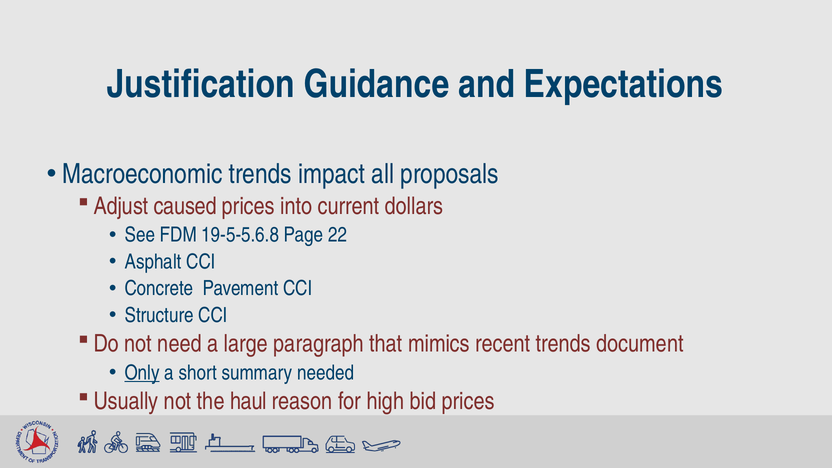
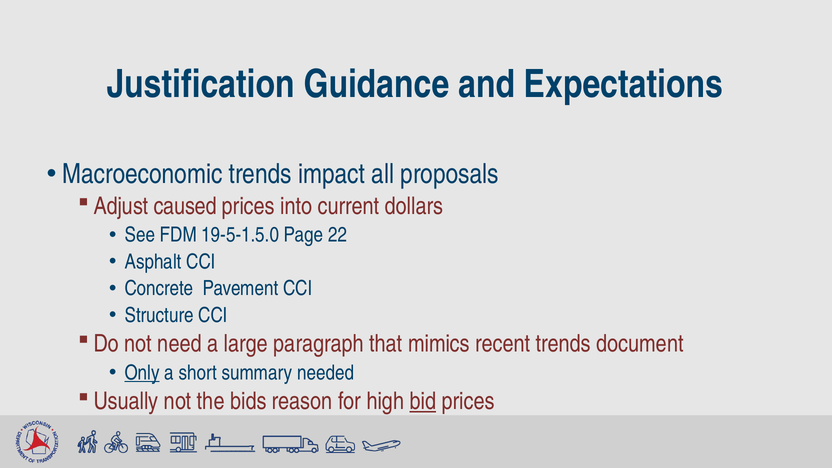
19-5-5.6.8: 19-5-5.6.8 -> 19-5-1.5.0
haul: haul -> bids
bid underline: none -> present
